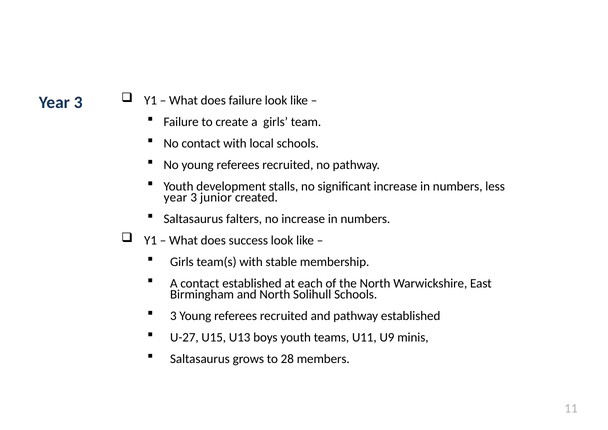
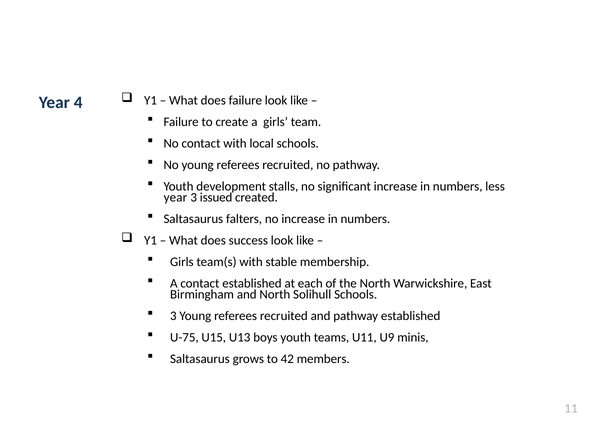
3 at (78, 103): 3 -> 4
junior: junior -> issued
U-27: U-27 -> U-75
28: 28 -> 42
